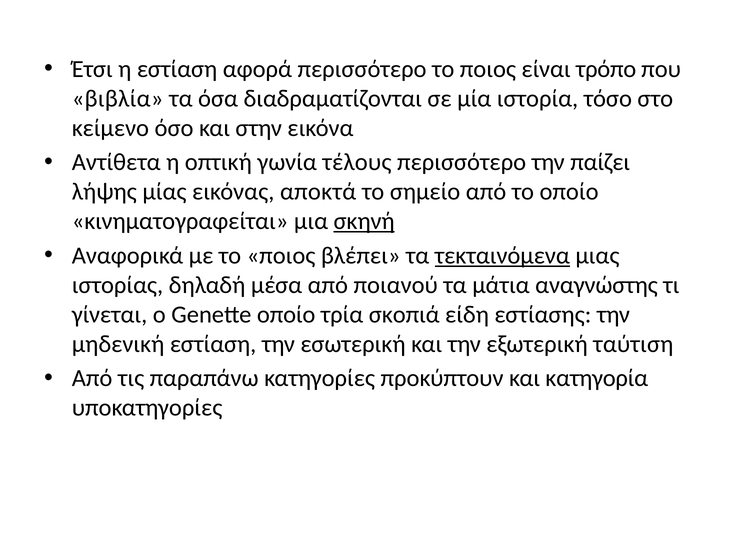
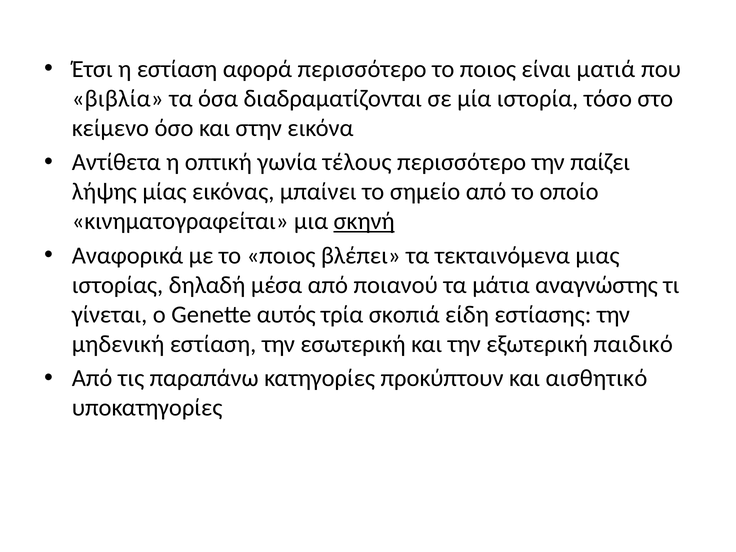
τρόπο: τρόπο -> ματιά
αποκτά: αποκτά -> μπαίνει
τεκταινόμενα underline: present -> none
Genette οποίο: οποίο -> αυτός
ταύτιση: ταύτιση -> παιδικό
κατηγορία: κατηγορία -> αισθητικό
